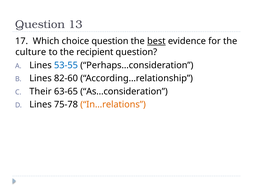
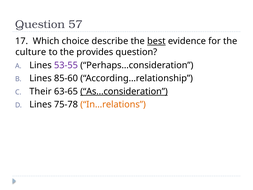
13: 13 -> 57
choice question: question -> describe
recipient: recipient -> provides
53-55 colour: blue -> purple
82-60: 82-60 -> 85-60
As…consideration underline: none -> present
